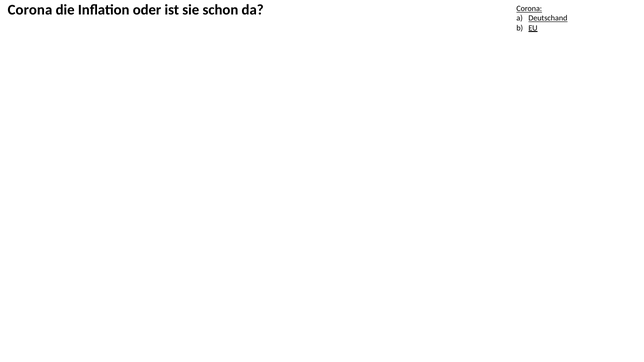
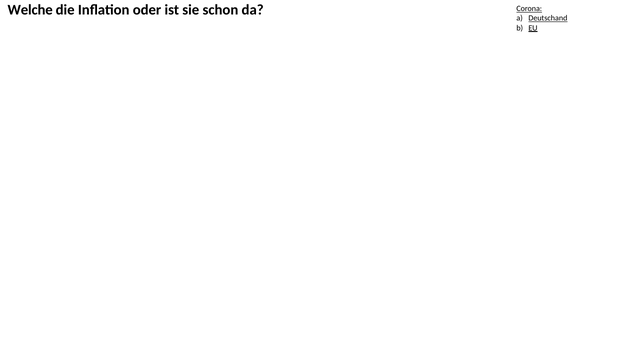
Corona at (30, 10): Corona -> Welche
